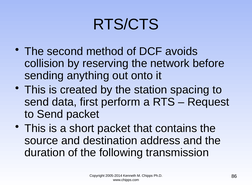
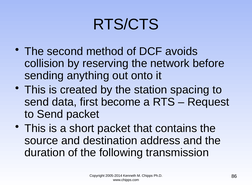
perform: perform -> become
